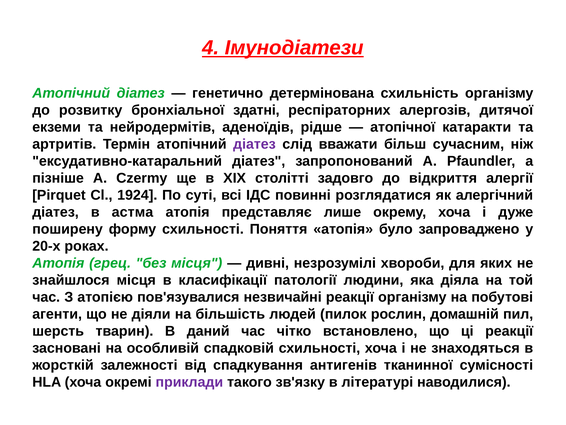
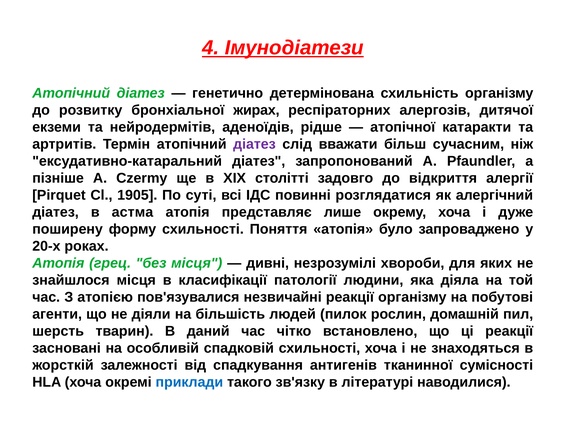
здатні: здатні -> жирах
1924: 1924 -> 1905
приклади colour: purple -> blue
